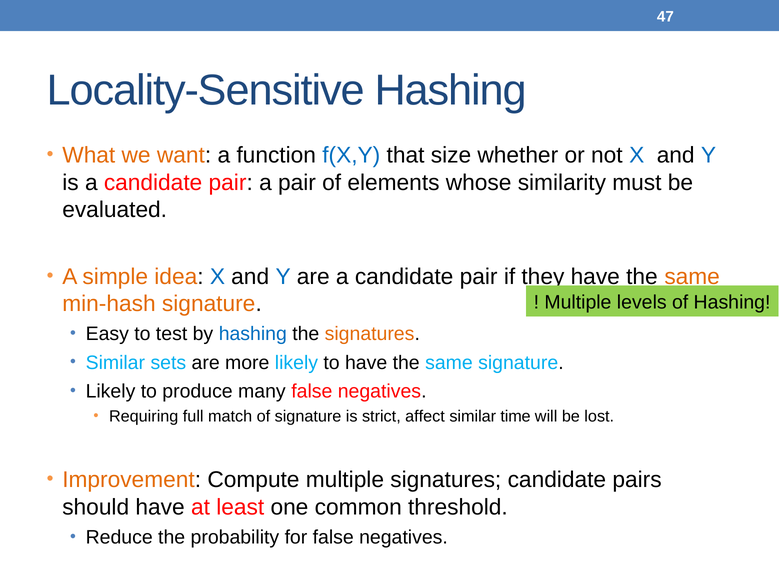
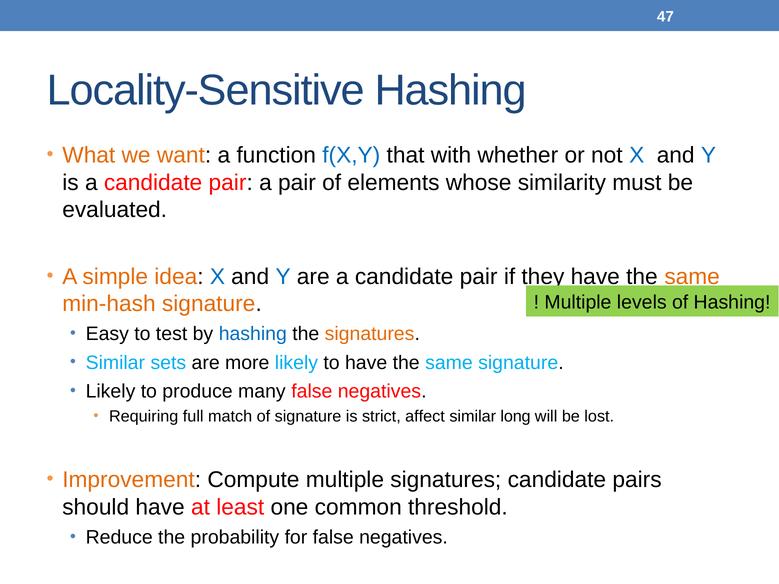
size: size -> with
time: time -> long
